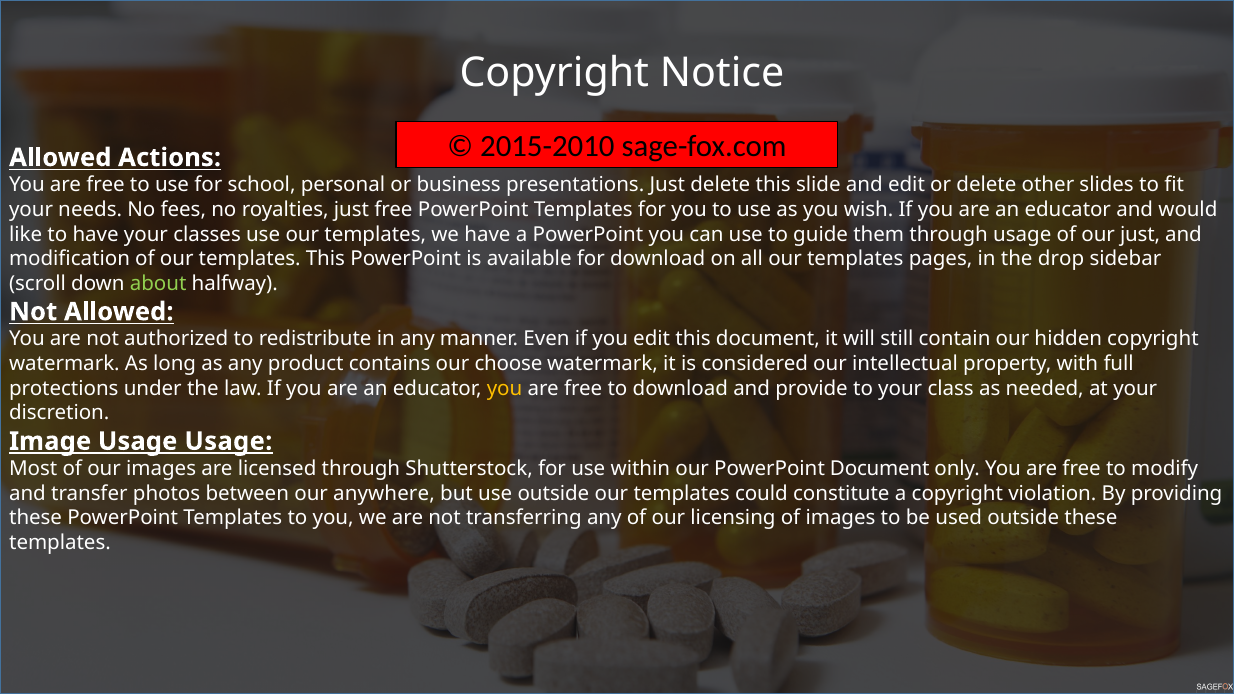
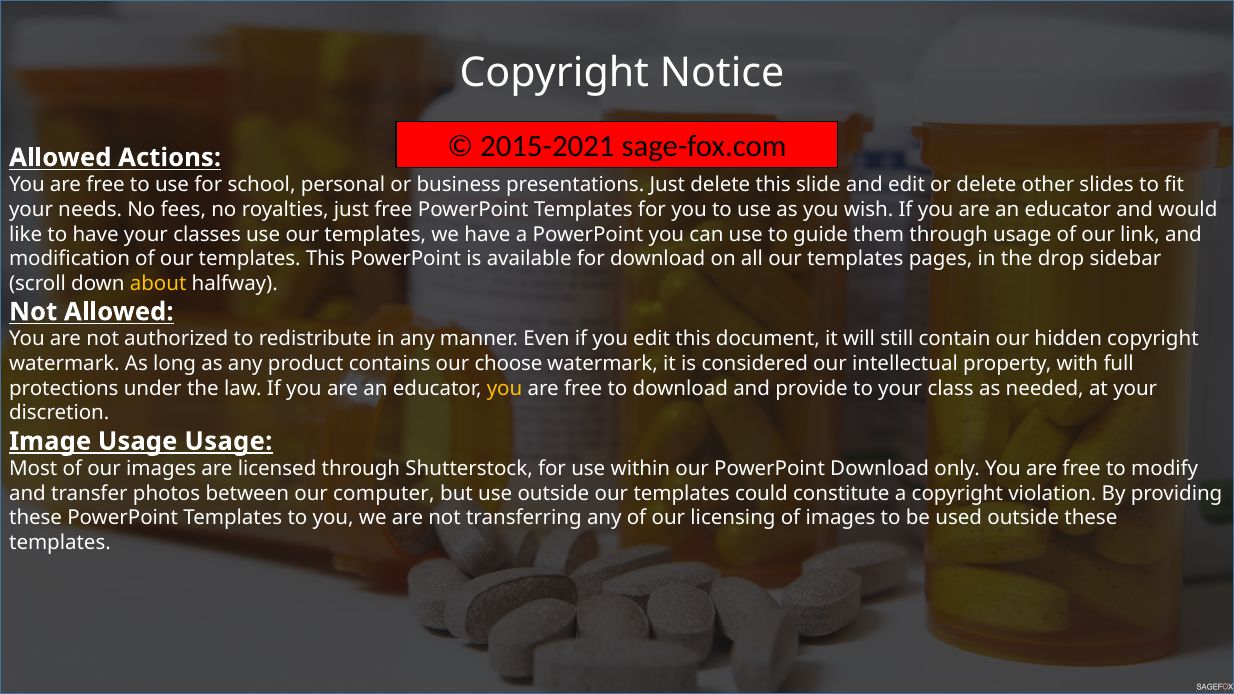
2015-2010: 2015-2010 -> 2015-2021
our just: just -> link
about colour: light green -> yellow
PowerPoint Document: Document -> Download
anywhere: anywhere -> computer
